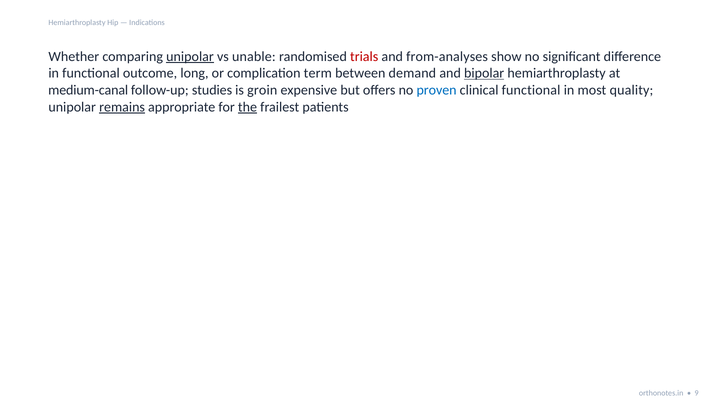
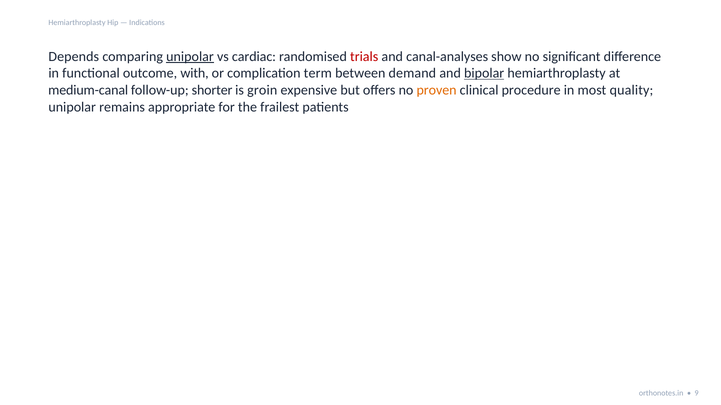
Whether: Whether -> Depends
unable: unable -> cardiac
from-analyses: from-analyses -> canal-analyses
long: long -> with
studies: studies -> shorter
proven colour: blue -> orange
clinical functional: functional -> procedure
remains underline: present -> none
the underline: present -> none
